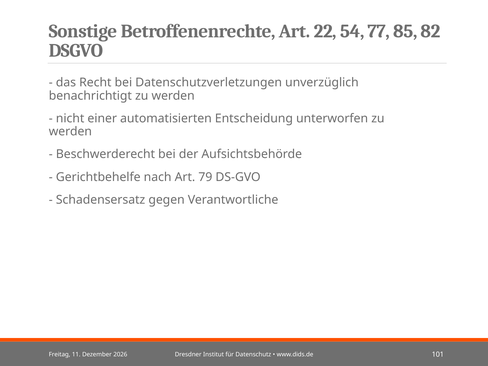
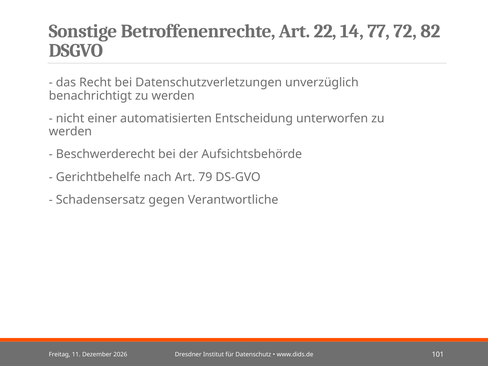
54: 54 -> 14
85: 85 -> 72
